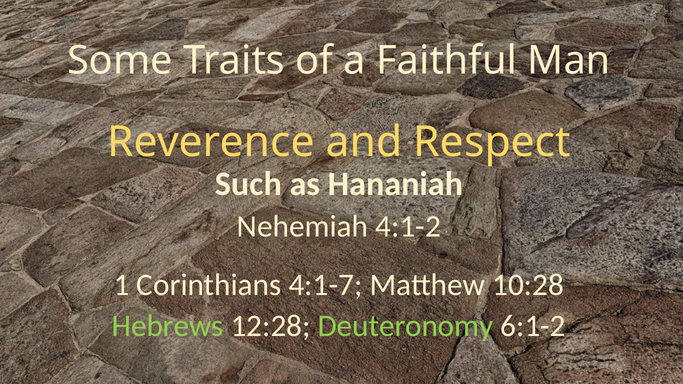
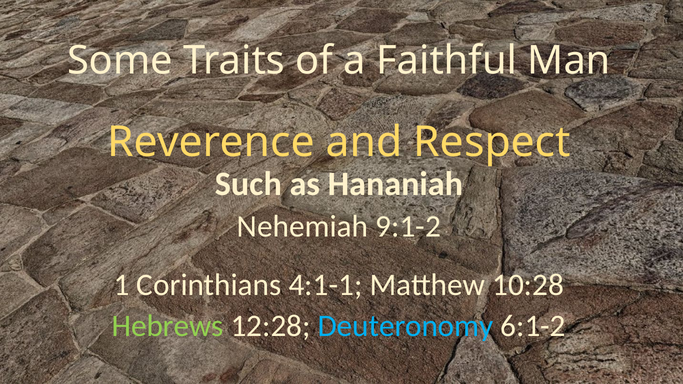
4:1-2: 4:1-2 -> 9:1-2
4:1-7: 4:1-7 -> 4:1-1
Deuteronomy colour: light green -> light blue
